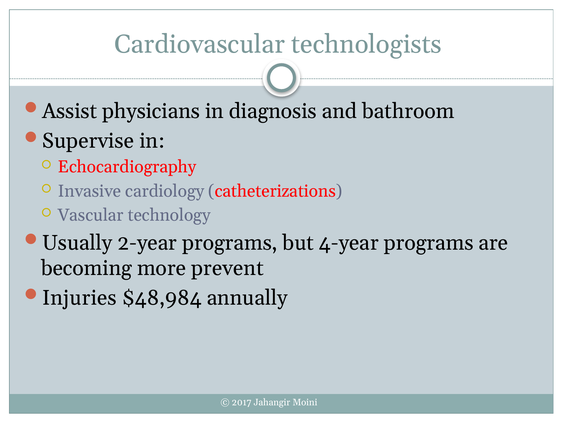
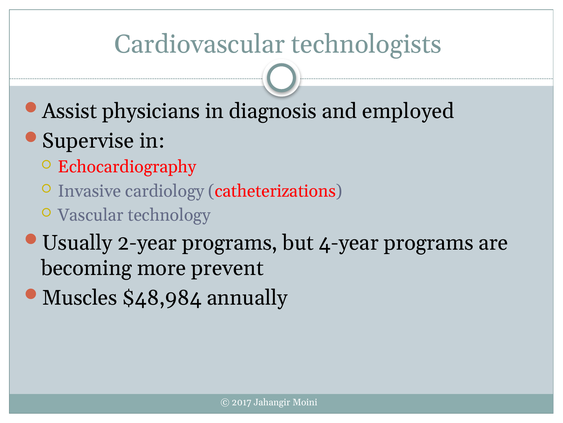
bathroom: bathroom -> employed
Injuries: Injuries -> Muscles
